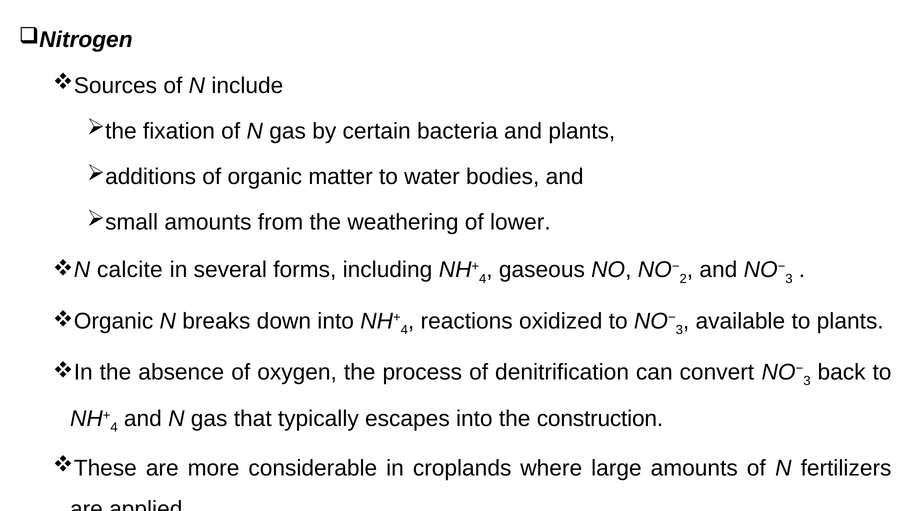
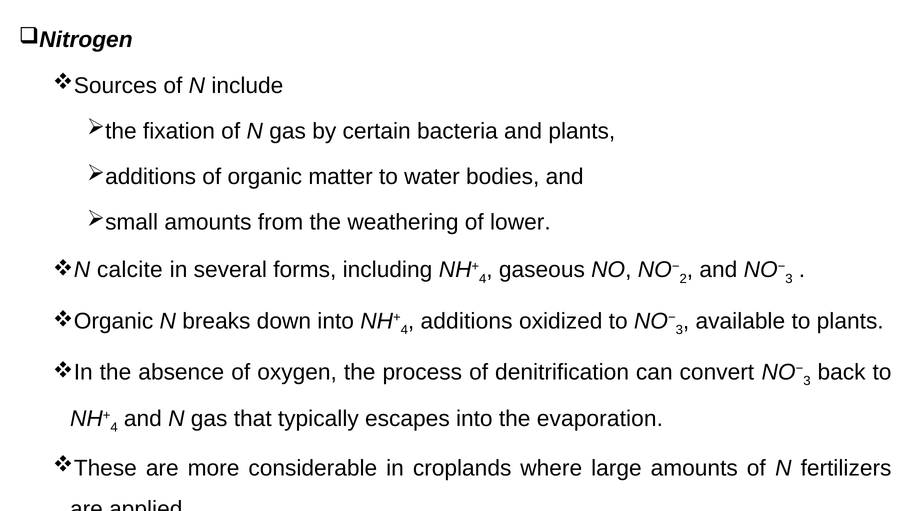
reactions: reactions -> additions
construction: construction -> evaporation
